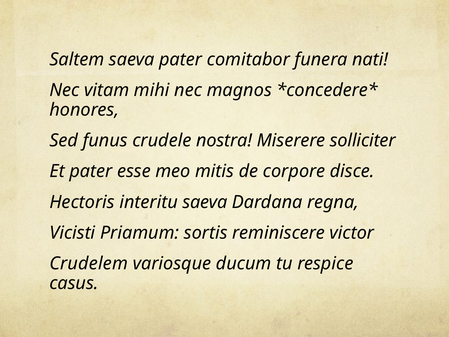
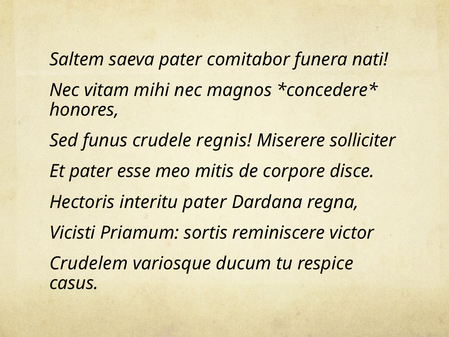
nostra: nostra -> regnis
interitu saeva: saeva -> pater
